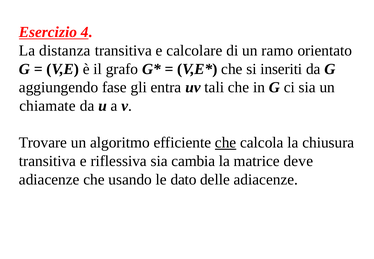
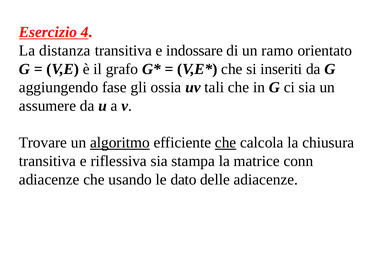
calcolare: calcolare -> indossare
entra: entra -> ossia
chiamate: chiamate -> assumere
algoritmo underline: none -> present
cambia: cambia -> stampa
deve: deve -> conn
